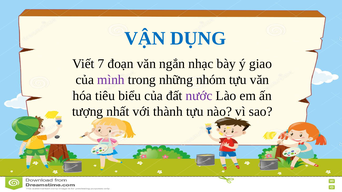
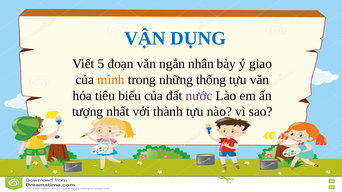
7: 7 -> 5
nhạc: nhạc -> nhân
mình colour: purple -> orange
nhóm: nhóm -> thống
